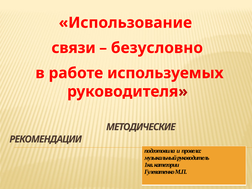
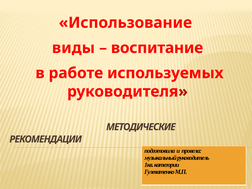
связи: связи -> виды
безусловно: безусловно -> воспитание
